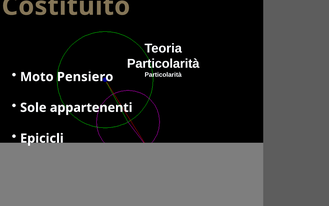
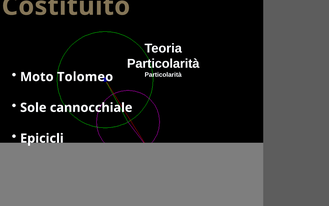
Pensiero: Pensiero -> Tolomeo
appartenenti: appartenenti -> cannocchiale
